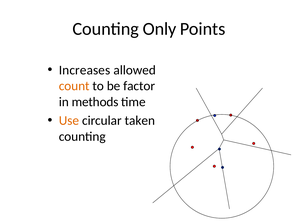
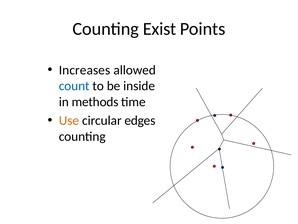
Only: Only -> Exist
count colour: orange -> blue
factor: factor -> inside
taken: taken -> edges
